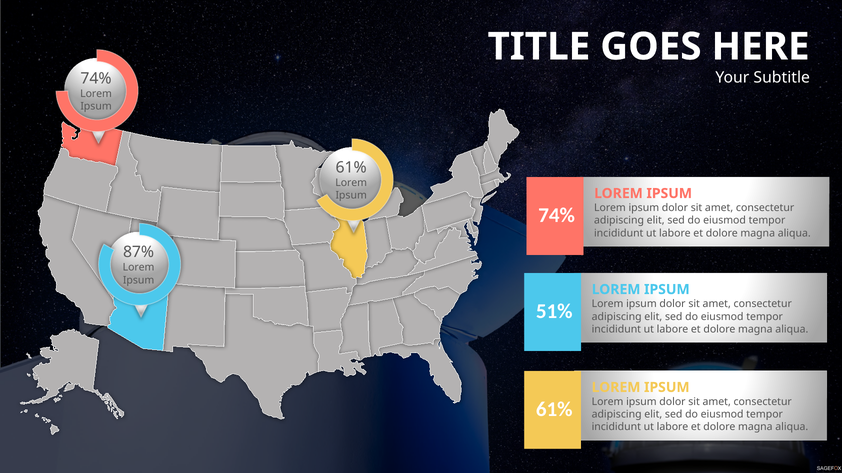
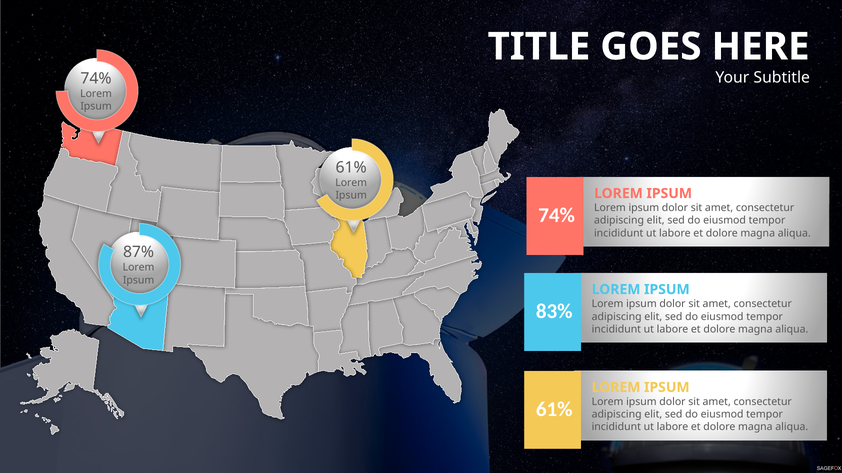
51%: 51% -> 83%
